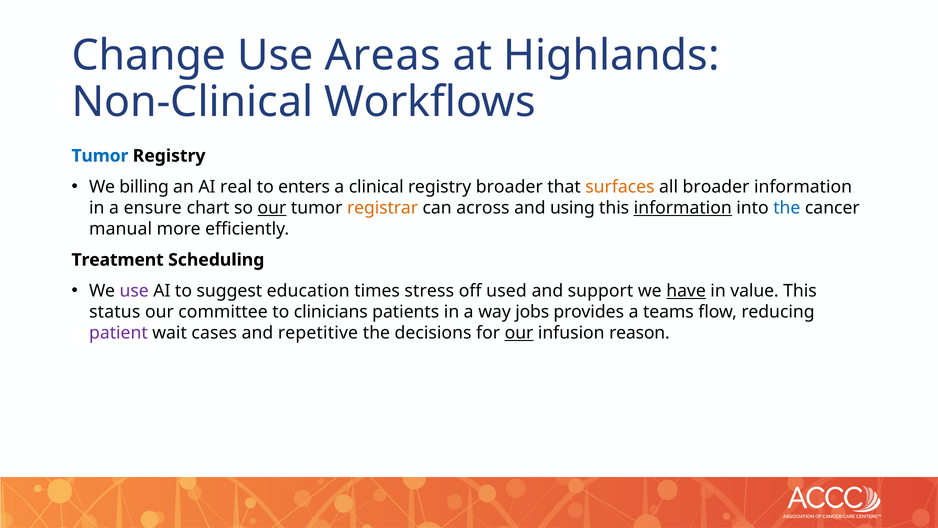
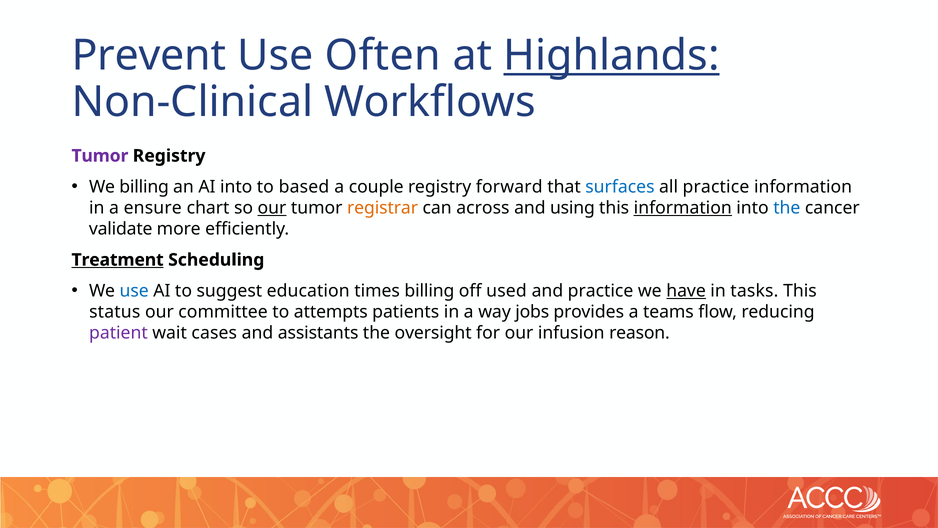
Change: Change -> Prevent
Areas: Areas -> Often
Highlands underline: none -> present
Tumor at (100, 156) colour: blue -> purple
AI real: real -> into
enters: enters -> based
clinical: clinical -> couple
registry broader: broader -> forward
surfaces colour: orange -> blue
all broader: broader -> practice
manual: manual -> validate
Treatment underline: none -> present
use at (134, 291) colour: purple -> blue
times stress: stress -> billing
and support: support -> practice
value: value -> tasks
clinicians: clinicians -> attempts
repetitive: repetitive -> assistants
decisions: decisions -> oversight
our at (519, 333) underline: present -> none
